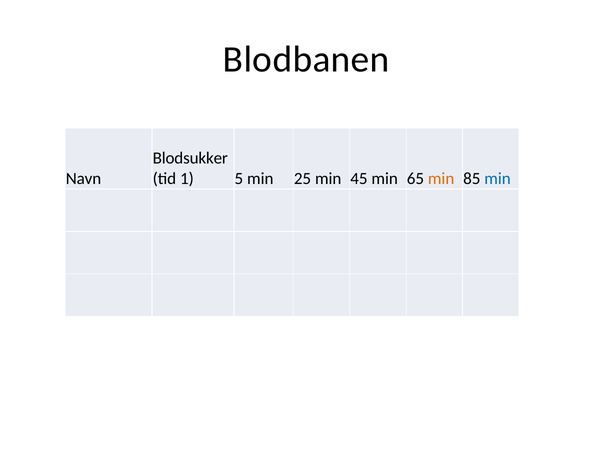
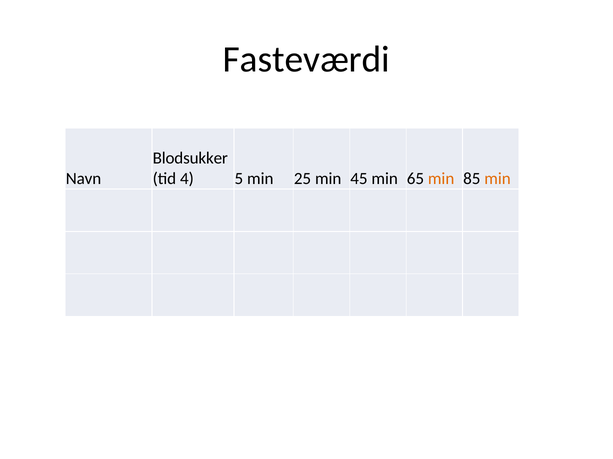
Blodbanen: Blodbanen -> Fasteværdi
1: 1 -> 4
min at (498, 179) colour: blue -> orange
